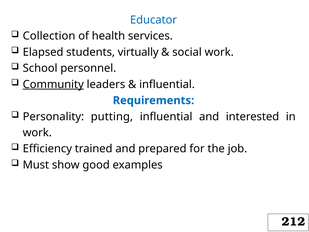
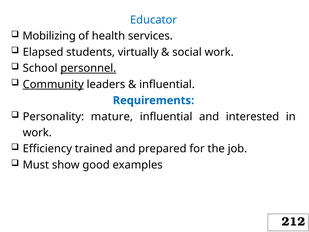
Collection: Collection -> Mobilizing
personnel underline: none -> present
putting: putting -> mature
